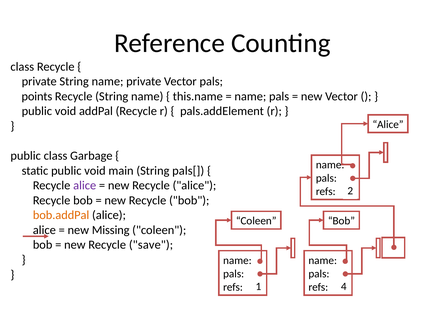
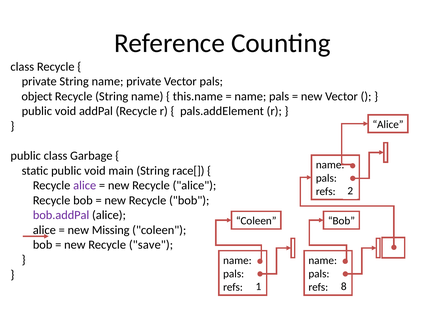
points: points -> object
pals[: pals[ -> race[
bob.addPal colour: orange -> purple
4: 4 -> 8
